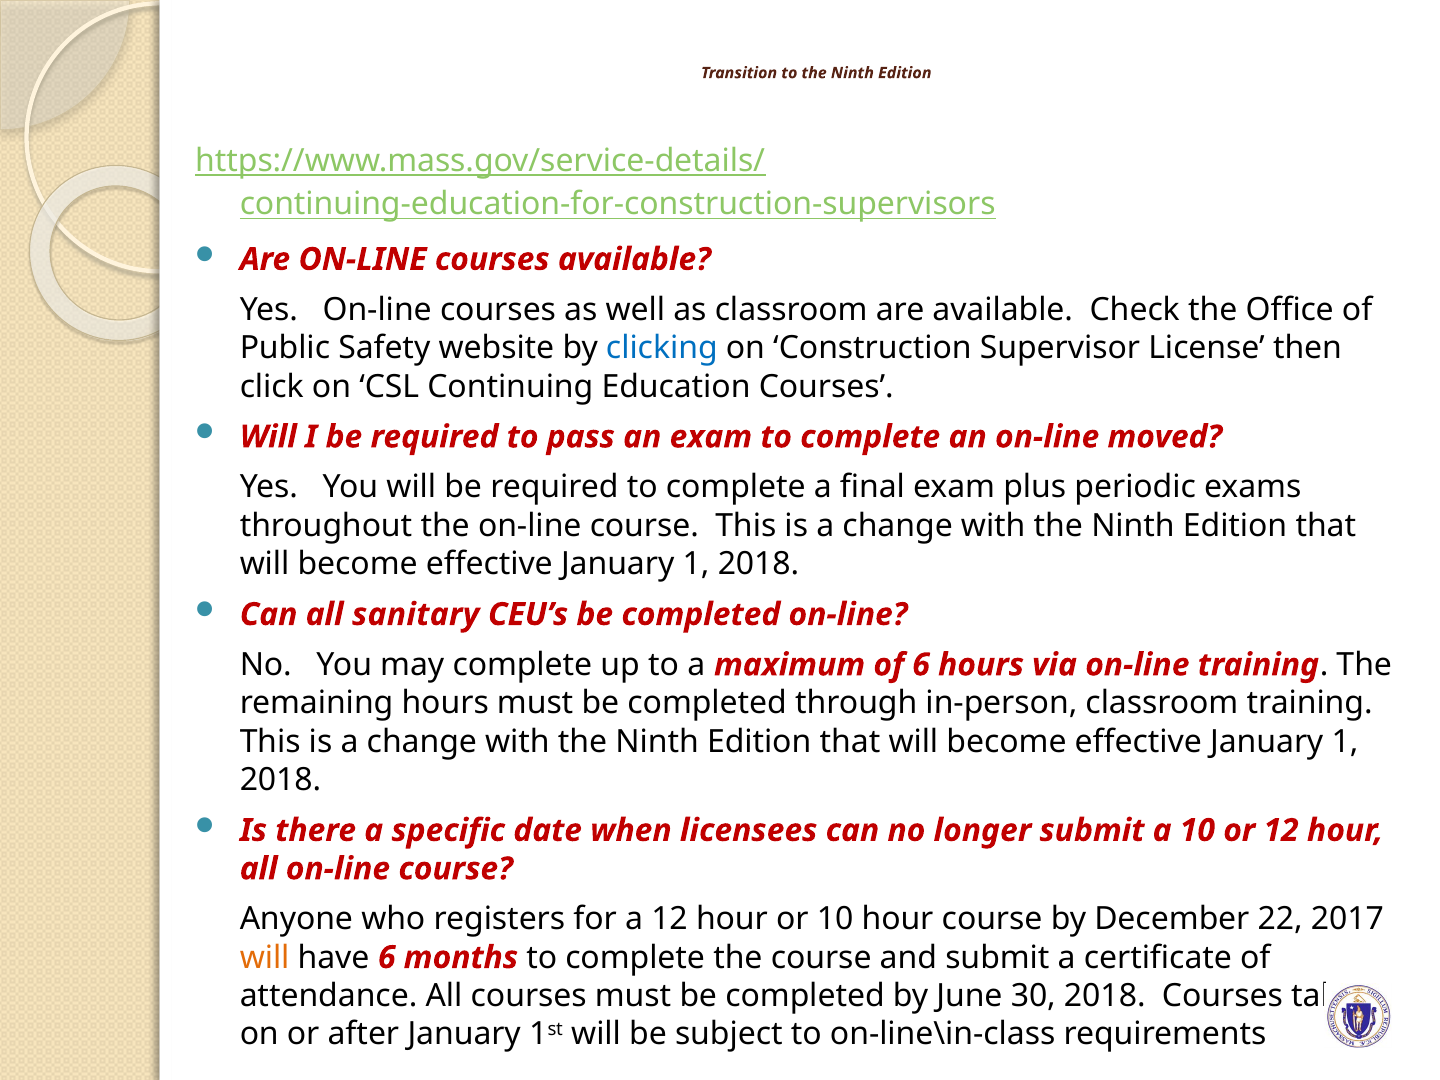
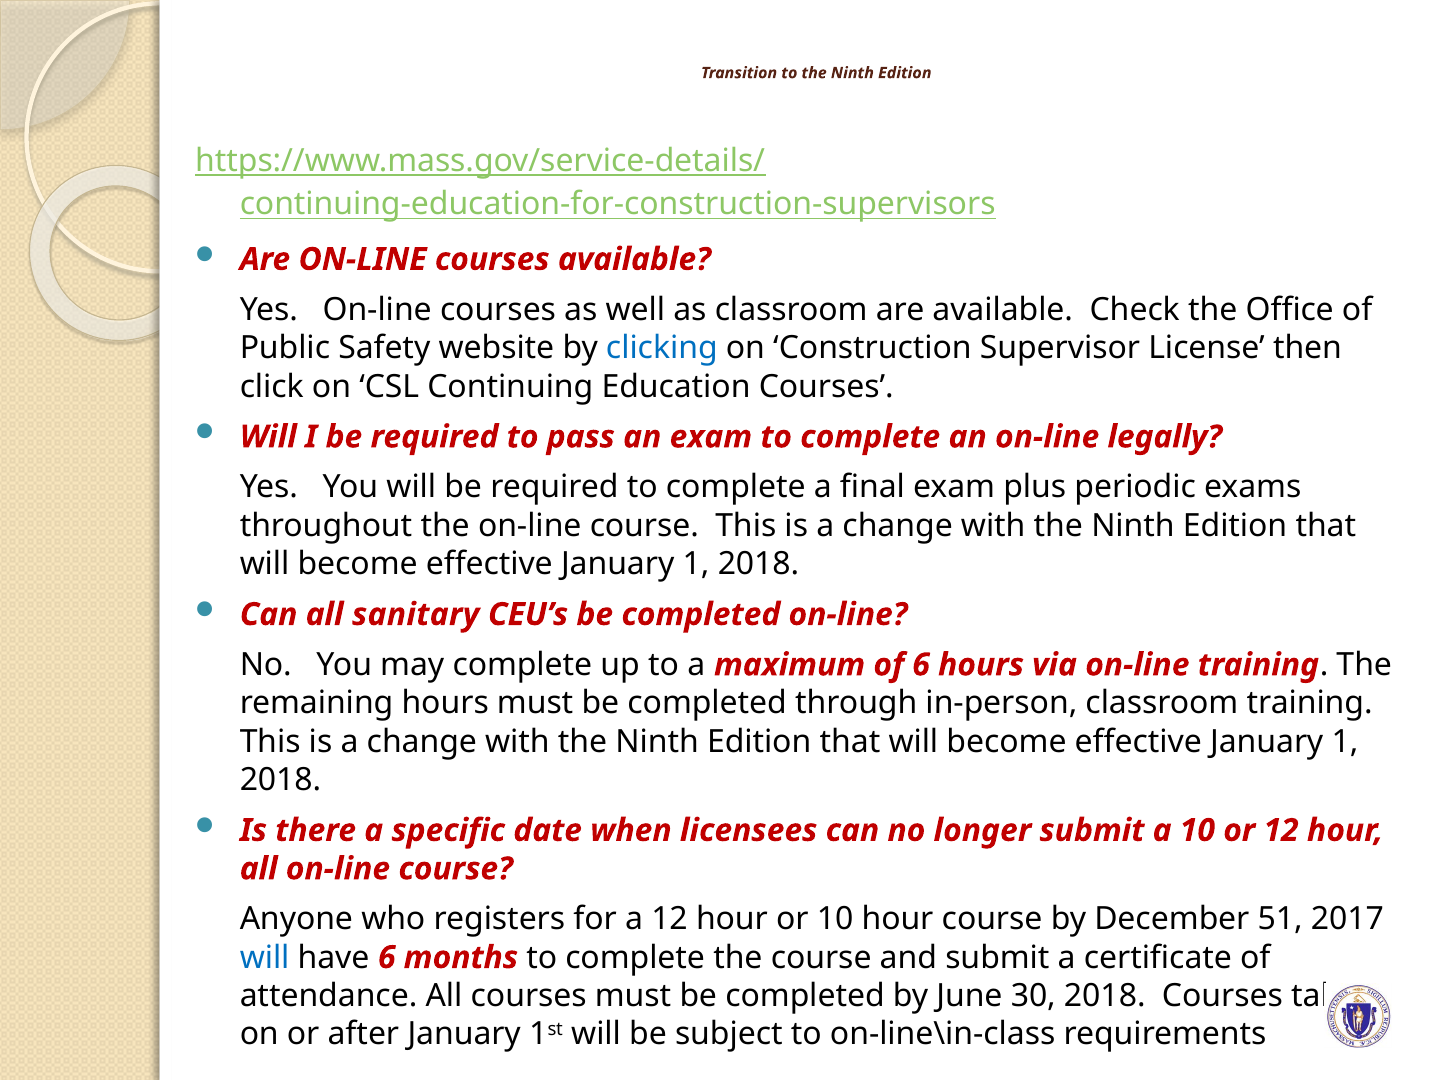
moved: moved -> legally
22: 22 -> 51
will at (265, 958) colour: orange -> blue
